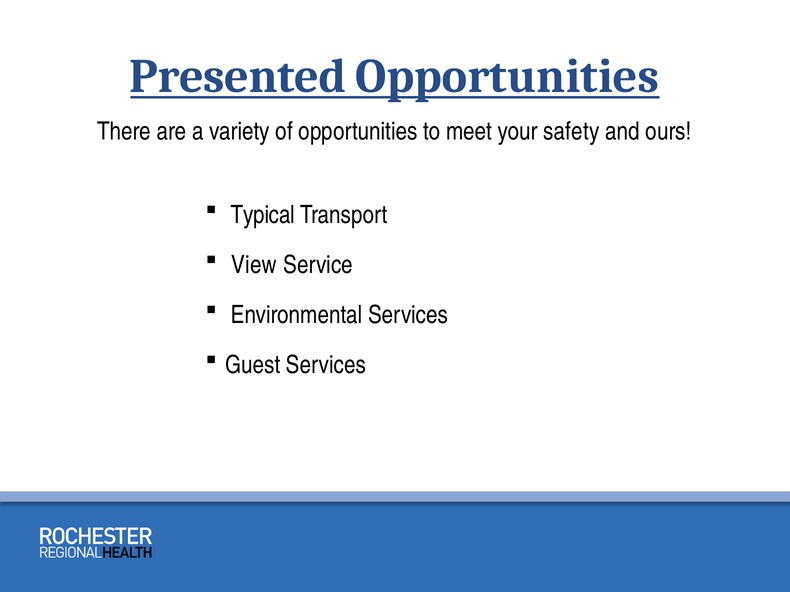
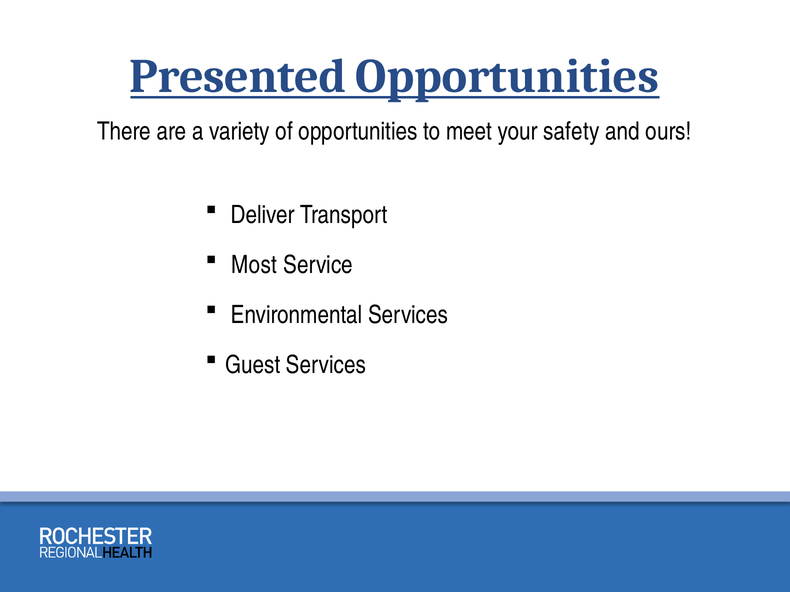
Typical: Typical -> Deliver
View: View -> Most
